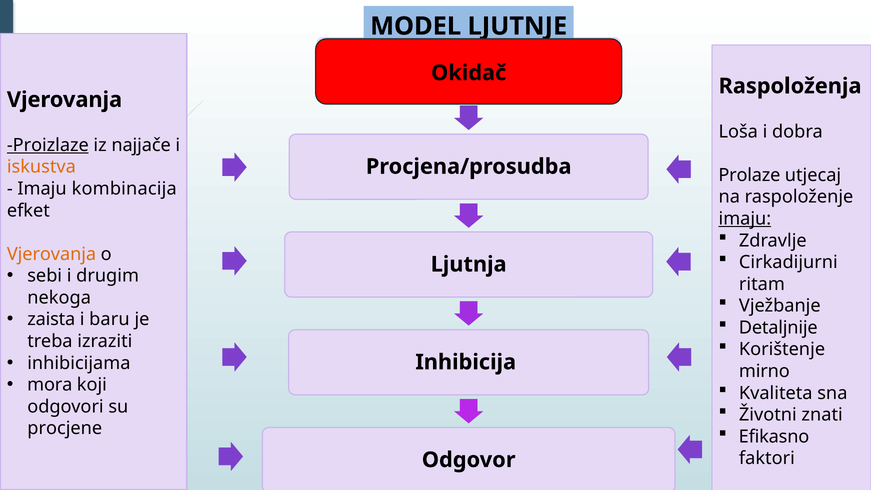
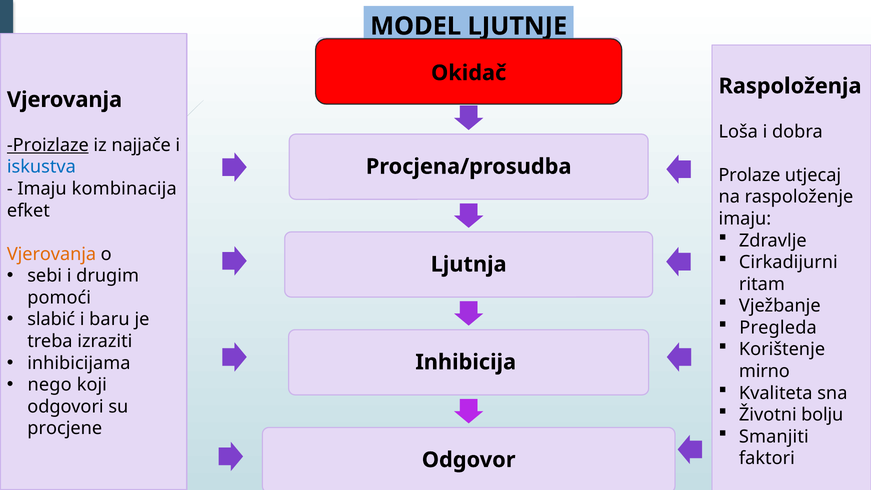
iskustva colour: orange -> blue
imaju at (745, 219) underline: present -> none
nekoga: nekoga -> pomoći
zaista: zaista -> slabić
Detaljnije: Detaljnije -> Pregleda
mora: mora -> nego
znati: znati -> bolju
Efikasno: Efikasno -> Smanjiti
